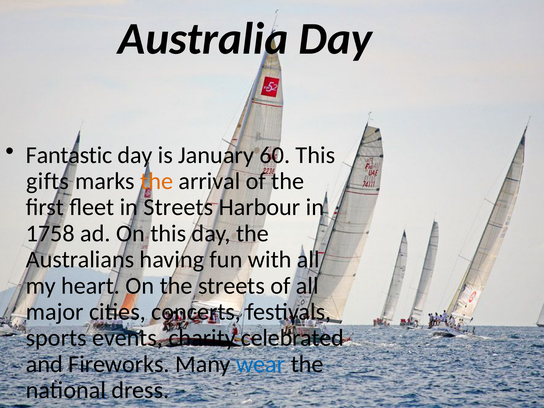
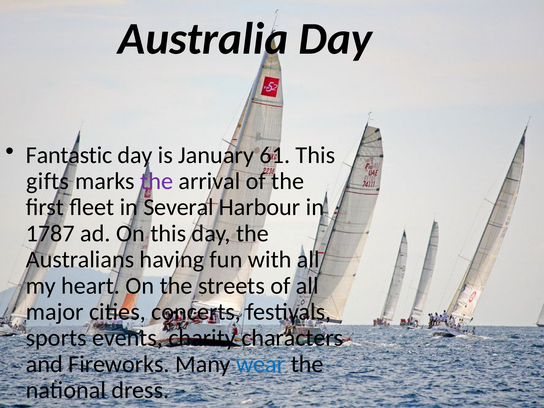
60: 60 -> 61
the at (157, 181) colour: orange -> purple
in Streets: Streets -> Several
1758: 1758 -> 1787
celebrated: celebrated -> characters
